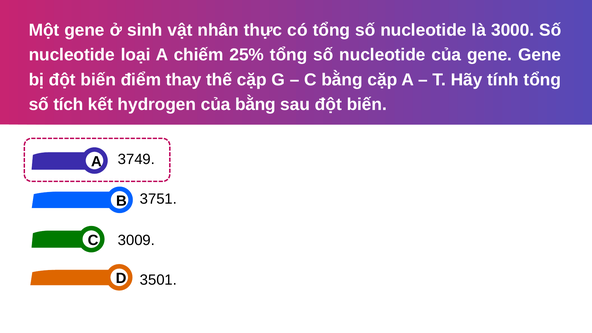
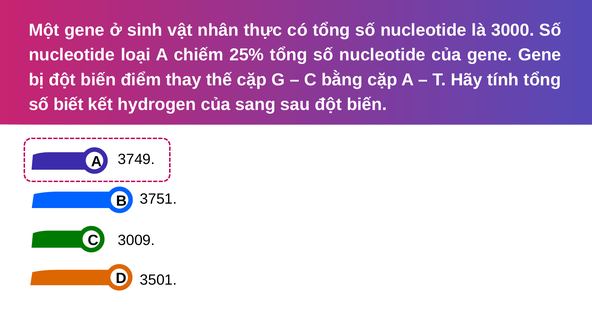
tích: tích -> biết
của bằng: bằng -> sang
